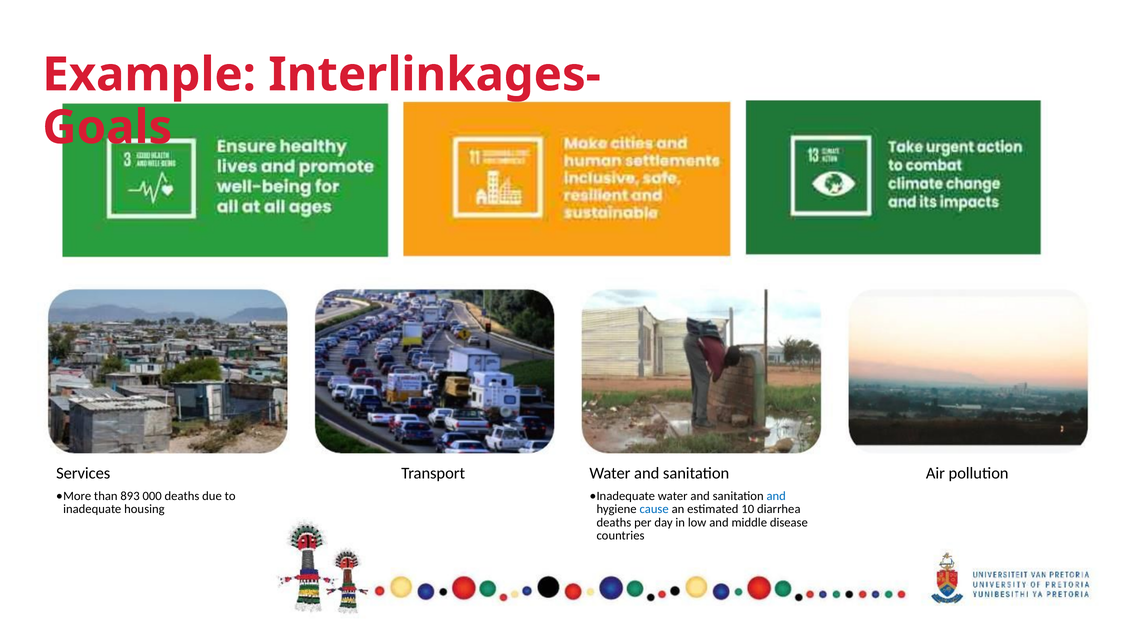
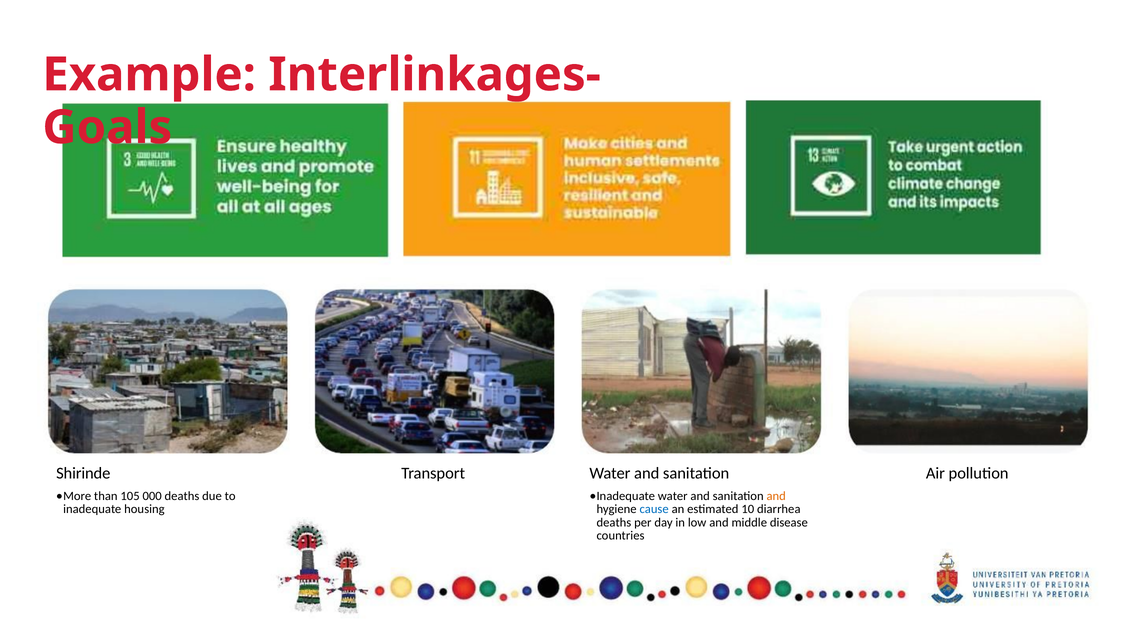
Services: Services -> Shirinde
893: 893 -> 105
and at (776, 496) colour: blue -> orange
